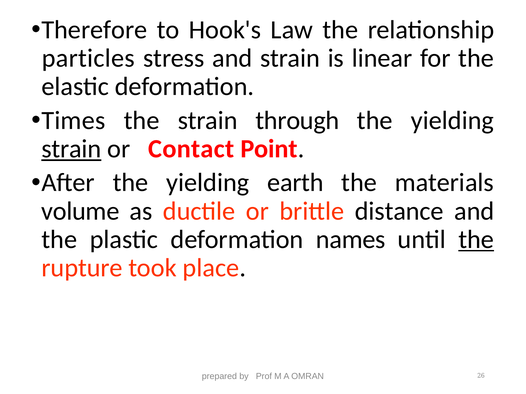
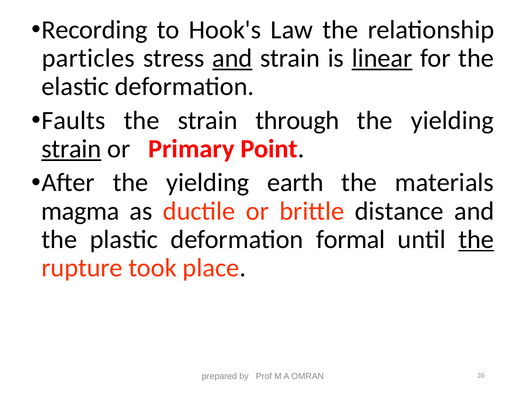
Therefore: Therefore -> Recording
and at (232, 58) underline: none -> present
linear underline: none -> present
Times: Times -> Faults
Contact: Contact -> Primary
volume: volume -> magma
names: names -> formal
